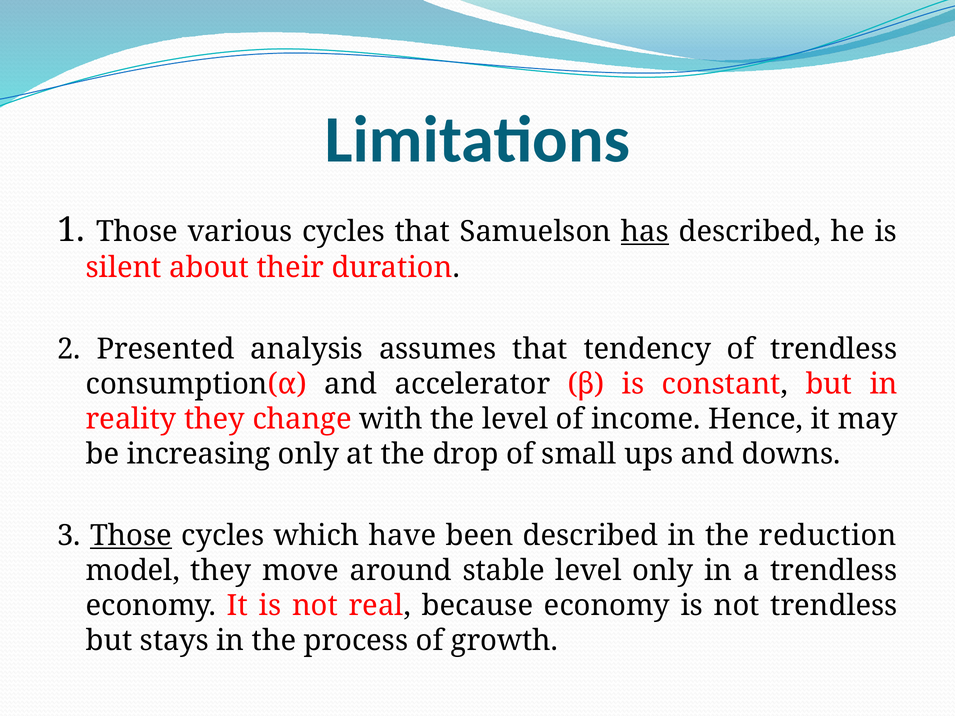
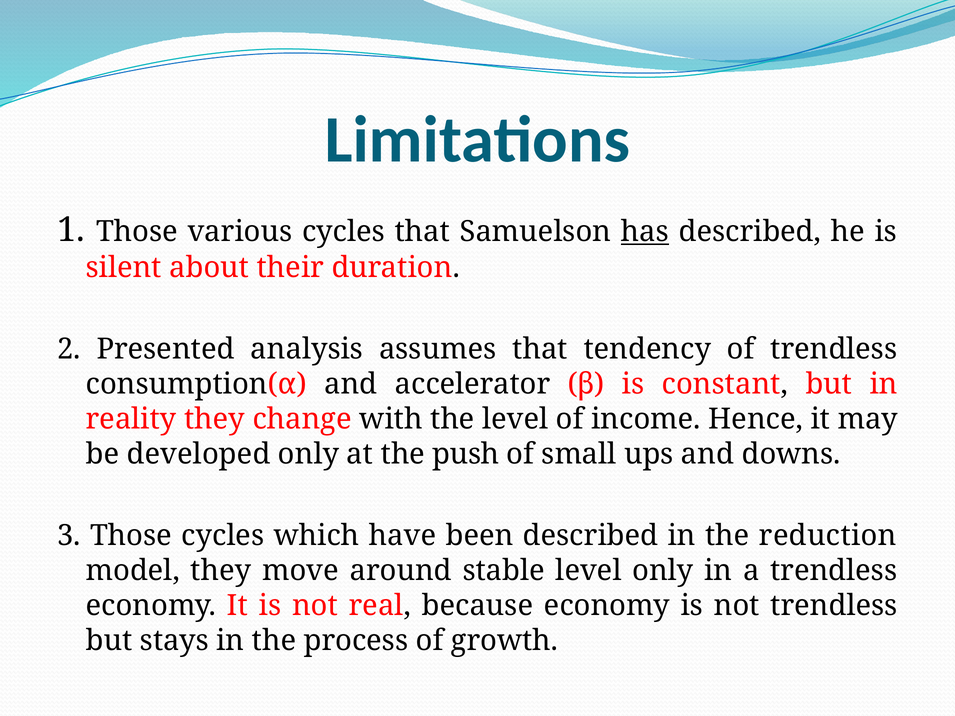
increasing: increasing -> developed
drop: drop -> push
Those at (131, 536) underline: present -> none
